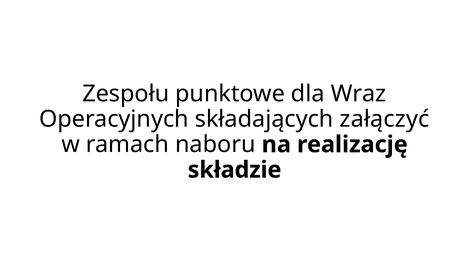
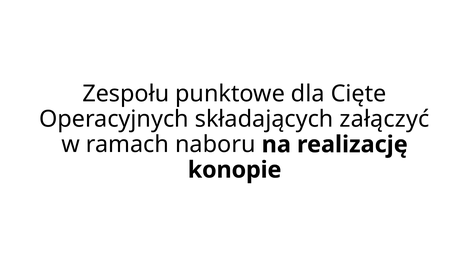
Wraz: Wraz -> Cięte
składzie: składzie -> konopie
